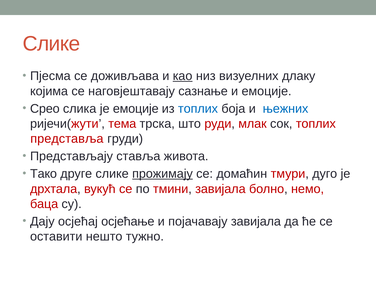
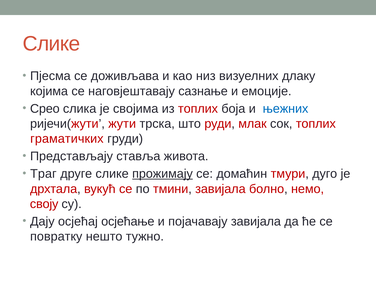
као underline: present -> none
је емоције: емоције -> својима
топлих at (198, 109) colour: blue -> red
тема: тема -> жути
представља: представља -> граматичких
Тако: Тако -> Траг
баца: баца -> своју
оставити: оставити -> повратку
